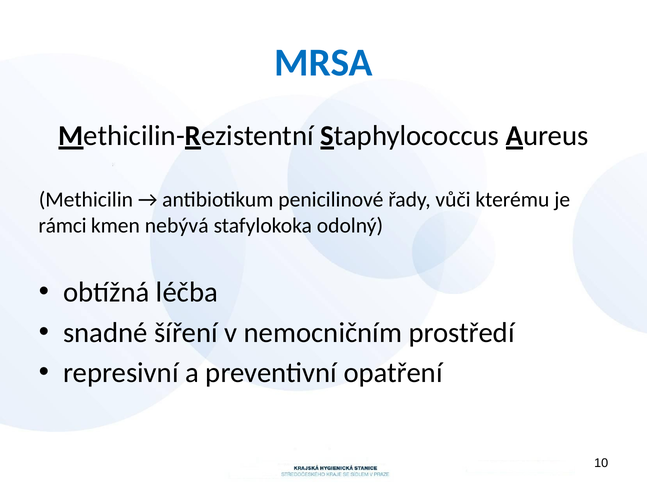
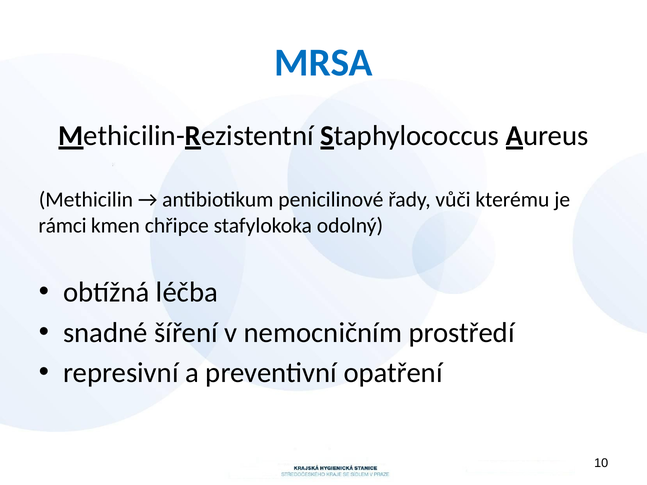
nebývá: nebývá -> chřipce
